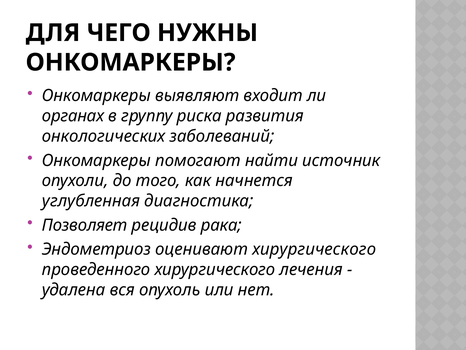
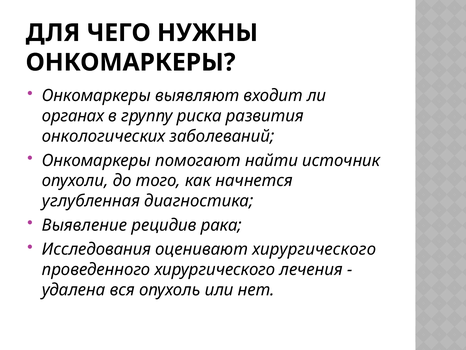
Позволяет: Позволяет -> Выявление
Эндометриоз: Эндометриоз -> Исследования
